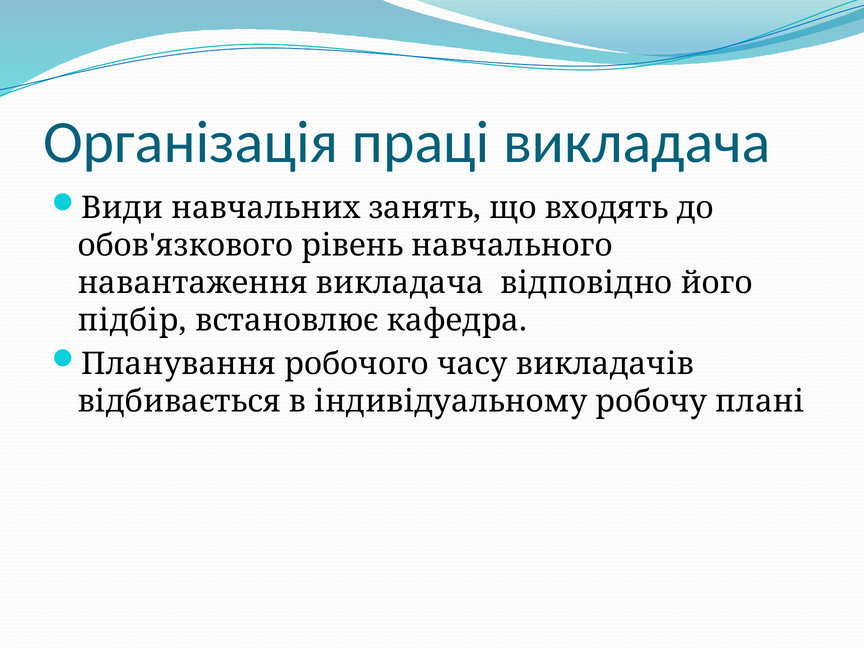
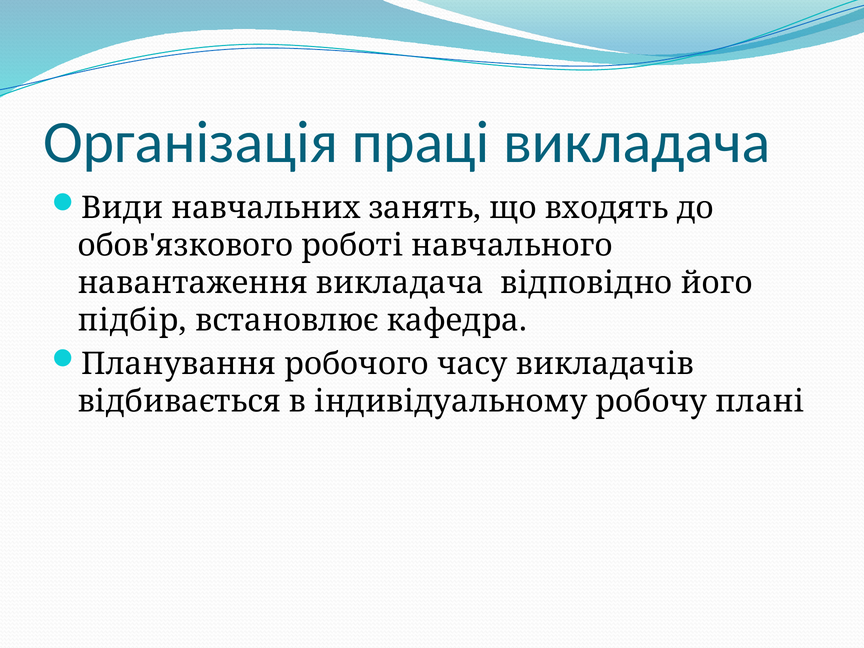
рівень: рівень -> роботі
